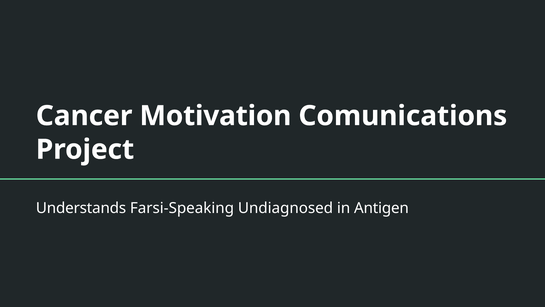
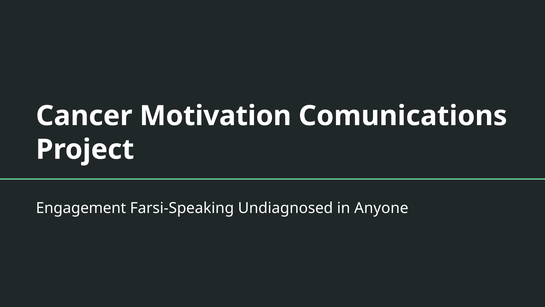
Understands: Understands -> Engagement
Antigen: Antigen -> Anyone
